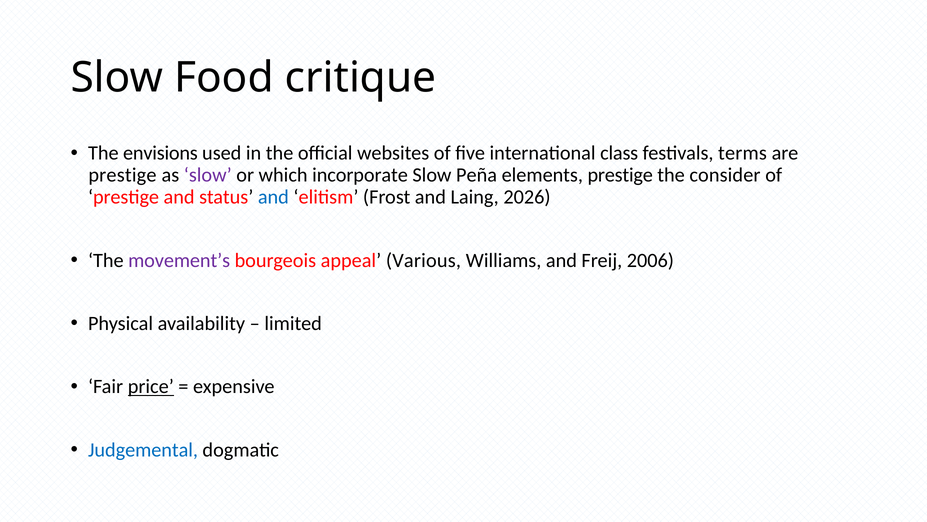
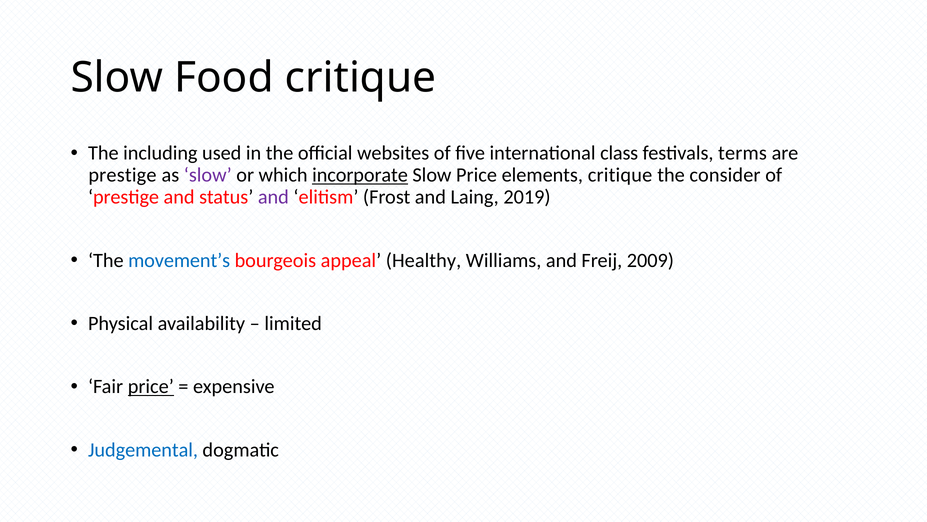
envisions: envisions -> including
incorporate underline: none -> present
Slow Peña: Peña -> Price
elements prestige: prestige -> critique
and at (273, 197) colour: blue -> purple
2026: 2026 -> 2019
movement’s colour: purple -> blue
Various: Various -> Healthy
2006: 2006 -> 2009
